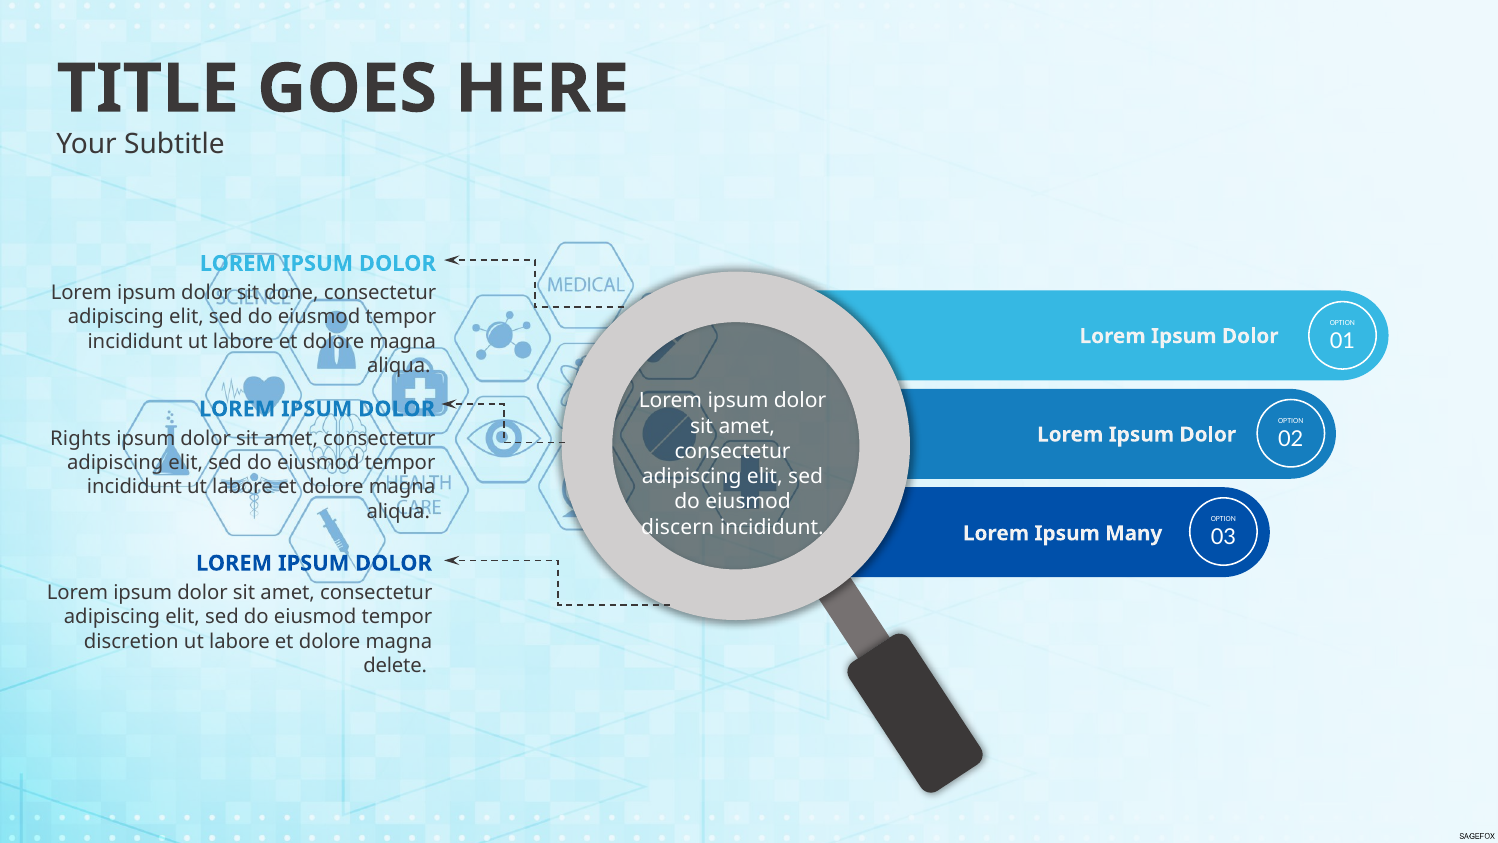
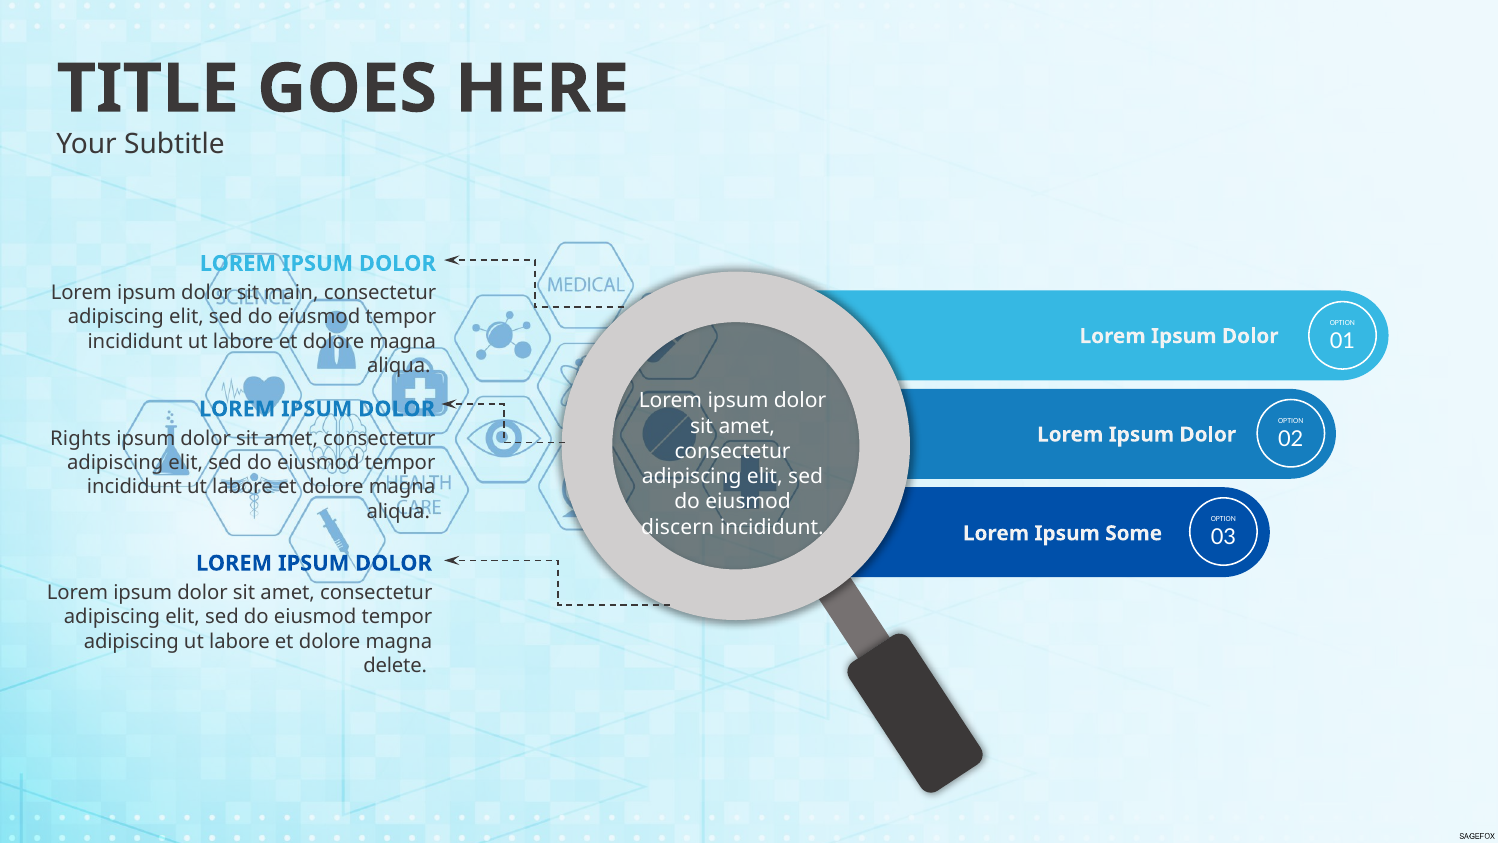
done: done -> main
Many: Many -> Some
discretion at (131, 641): discretion -> adipiscing
